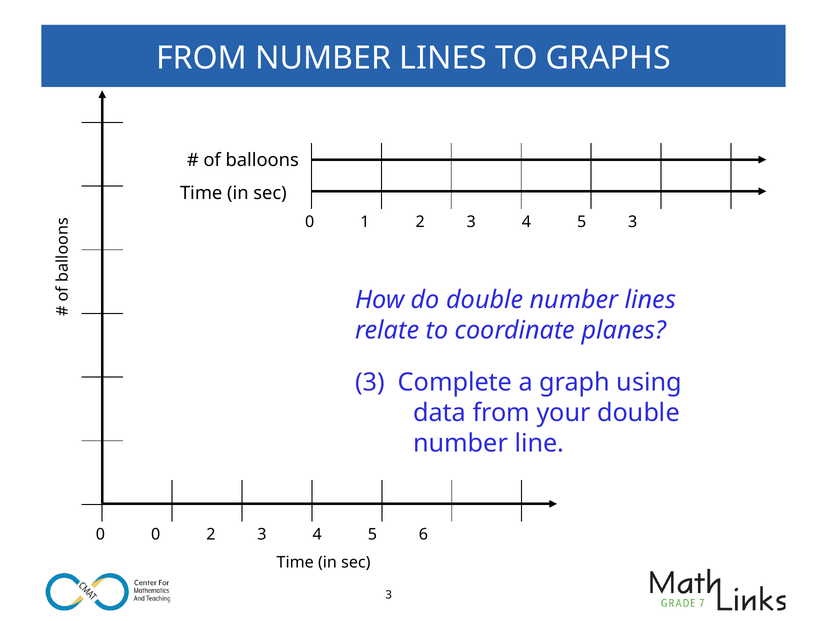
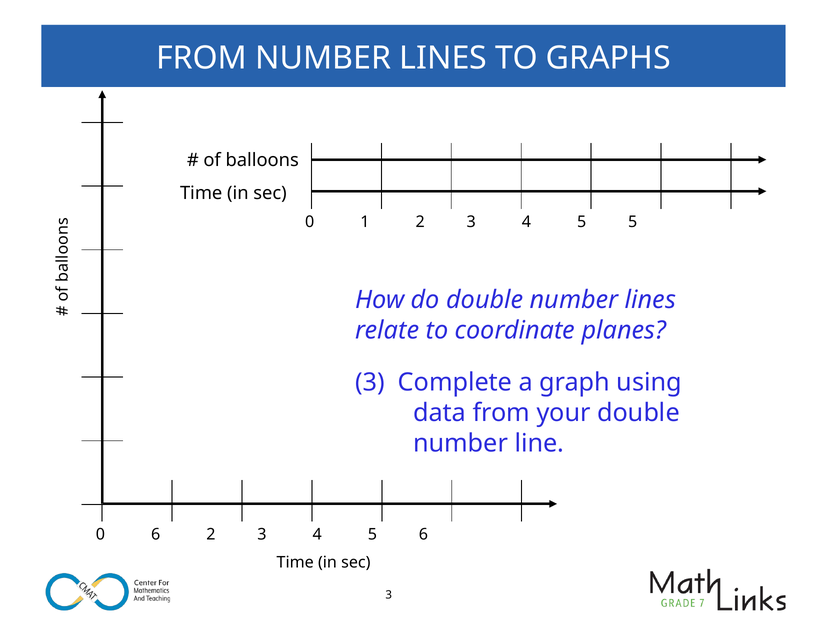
5 3: 3 -> 5
0 0: 0 -> 6
